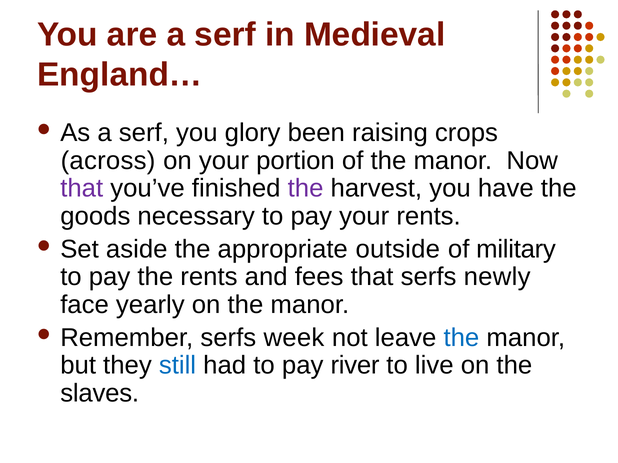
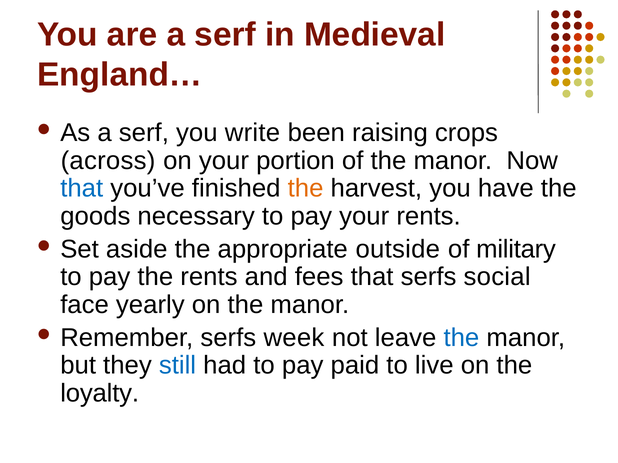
glory: glory -> write
that at (82, 189) colour: purple -> blue
the at (306, 189) colour: purple -> orange
newly: newly -> social
river: river -> paid
slaves: slaves -> loyalty
